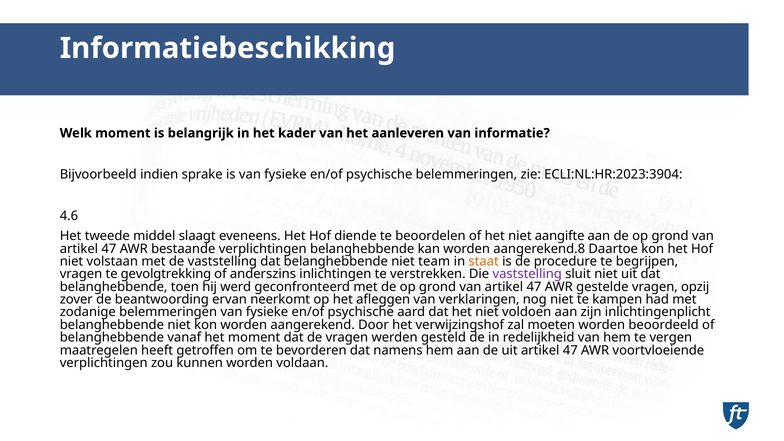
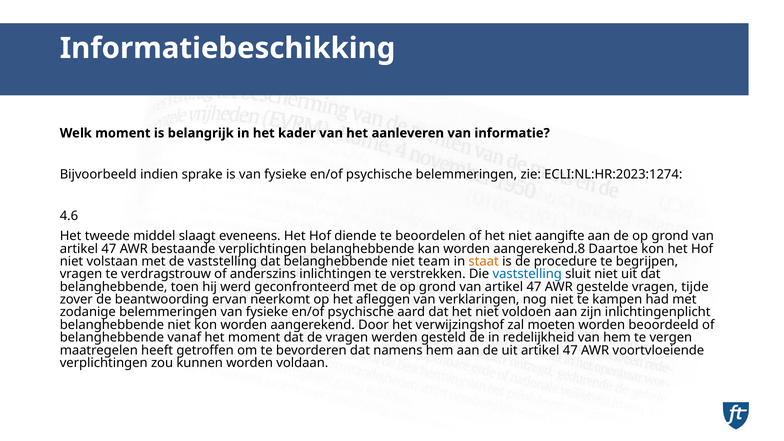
ECLI:NL:HR:2023:3904: ECLI:NL:HR:2023:3904 -> ECLI:NL:HR:2023:1274
gevolgtrekking: gevolgtrekking -> verdragstrouw
vaststelling at (527, 274) colour: purple -> blue
opzij: opzij -> tijde
